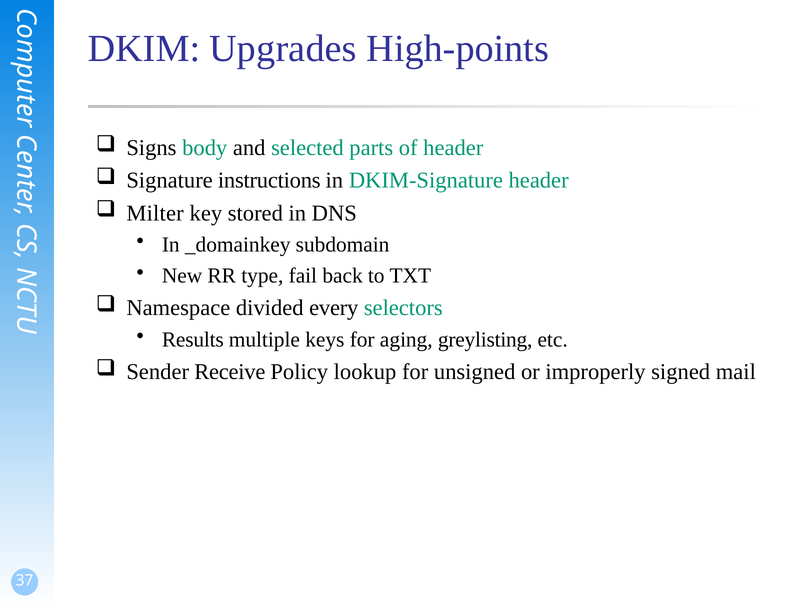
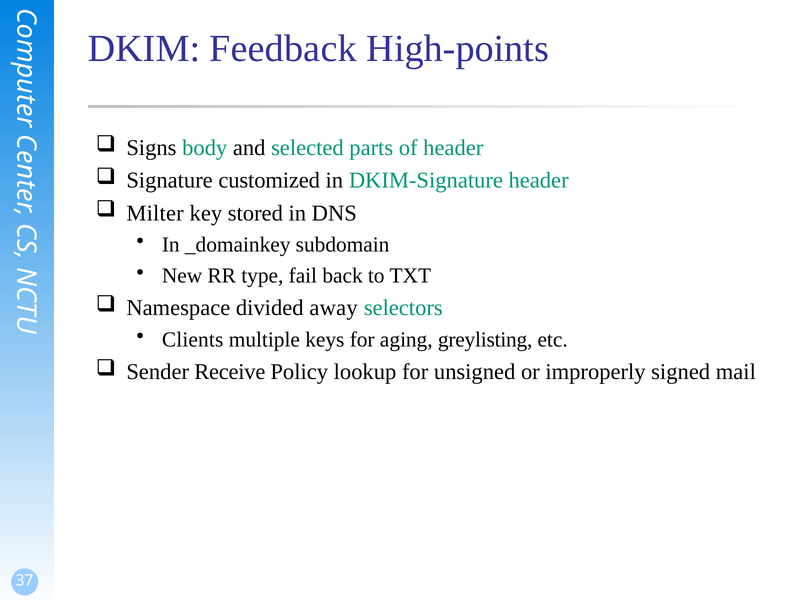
Upgrades: Upgrades -> Feedback
instructions: instructions -> customized
every: every -> away
Results: Results -> Clients
